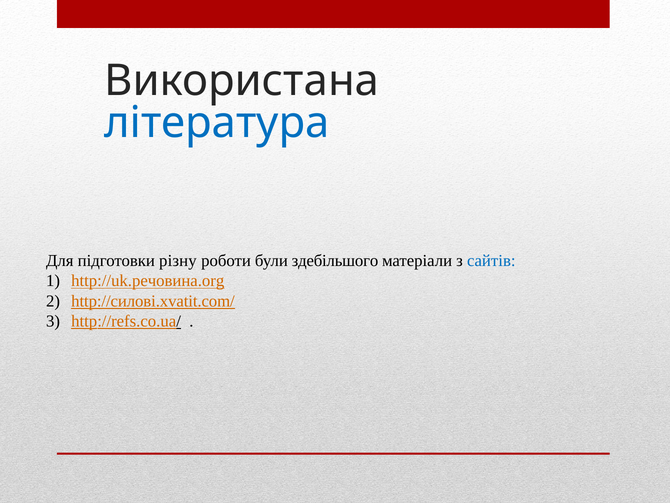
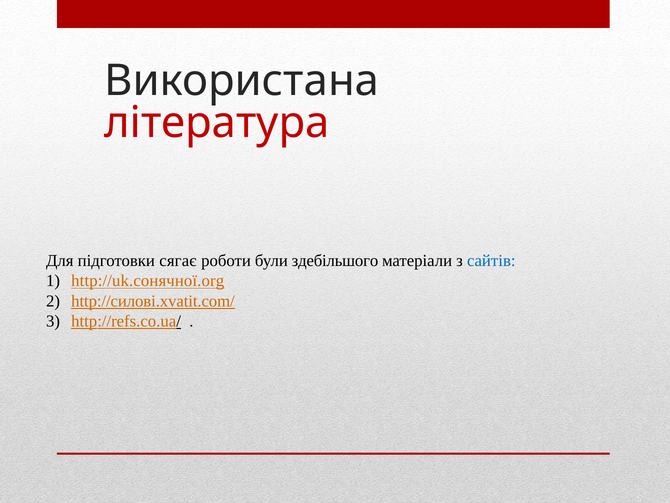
література colour: blue -> red
різну: різну -> сягає
http://uk.речовина.org: http://uk.речовина.org -> http://uk.сонячної.org
